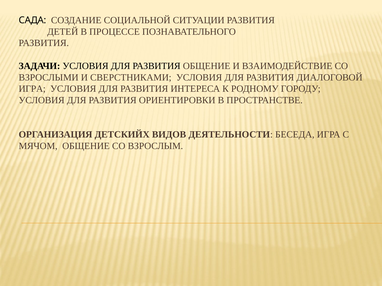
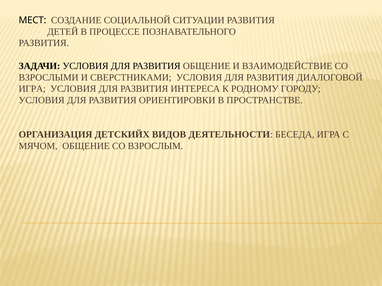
САДА: САДА -> МЕСТ
